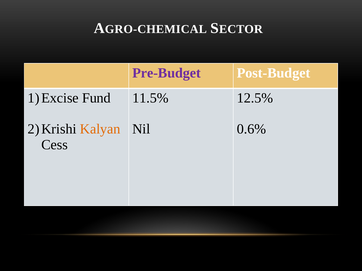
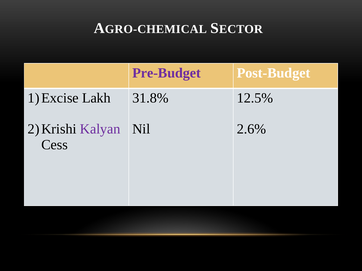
Fund: Fund -> Lakh
11.5%: 11.5% -> 31.8%
Kalyan colour: orange -> purple
0.6%: 0.6% -> 2.6%
